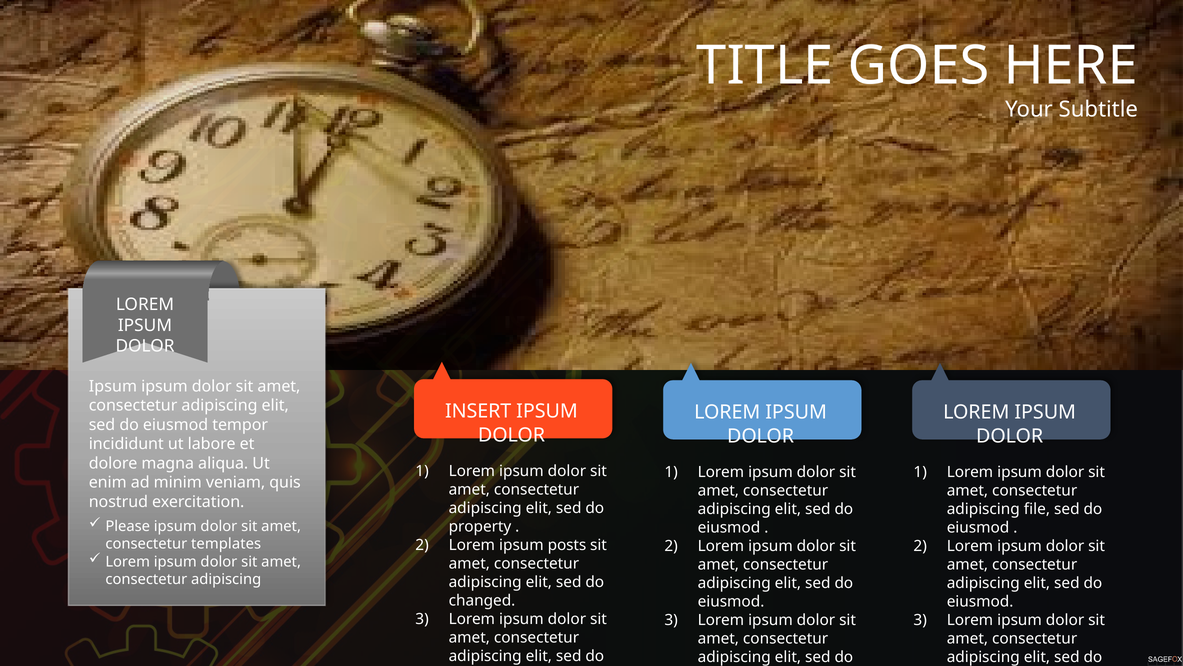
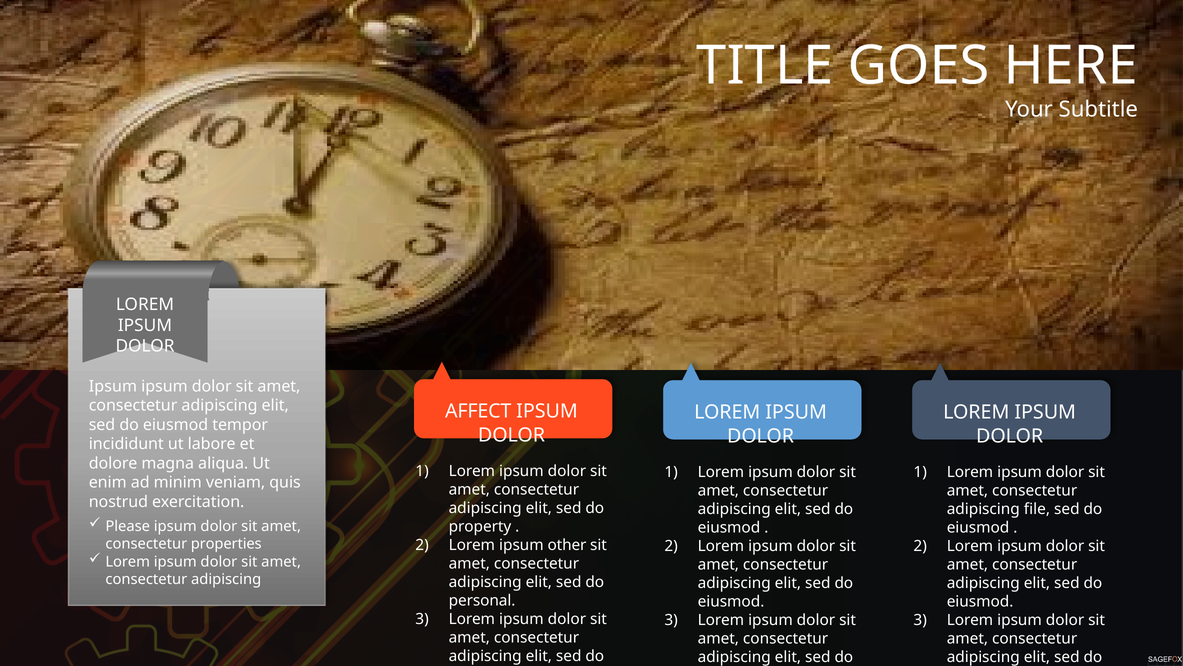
INSERT: INSERT -> AFFECT
templates: templates -> properties
posts: posts -> other
changed: changed -> personal
